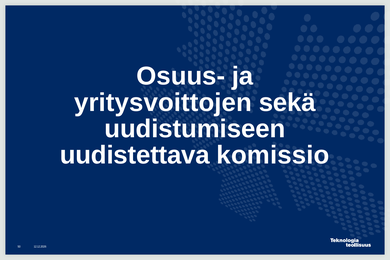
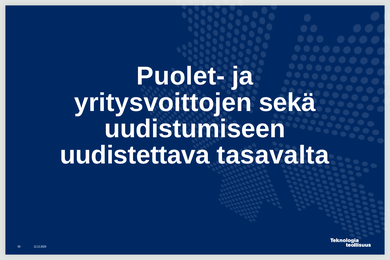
Osuus-: Osuus- -> Puolet-
komissio: komissio -> tasavalta
